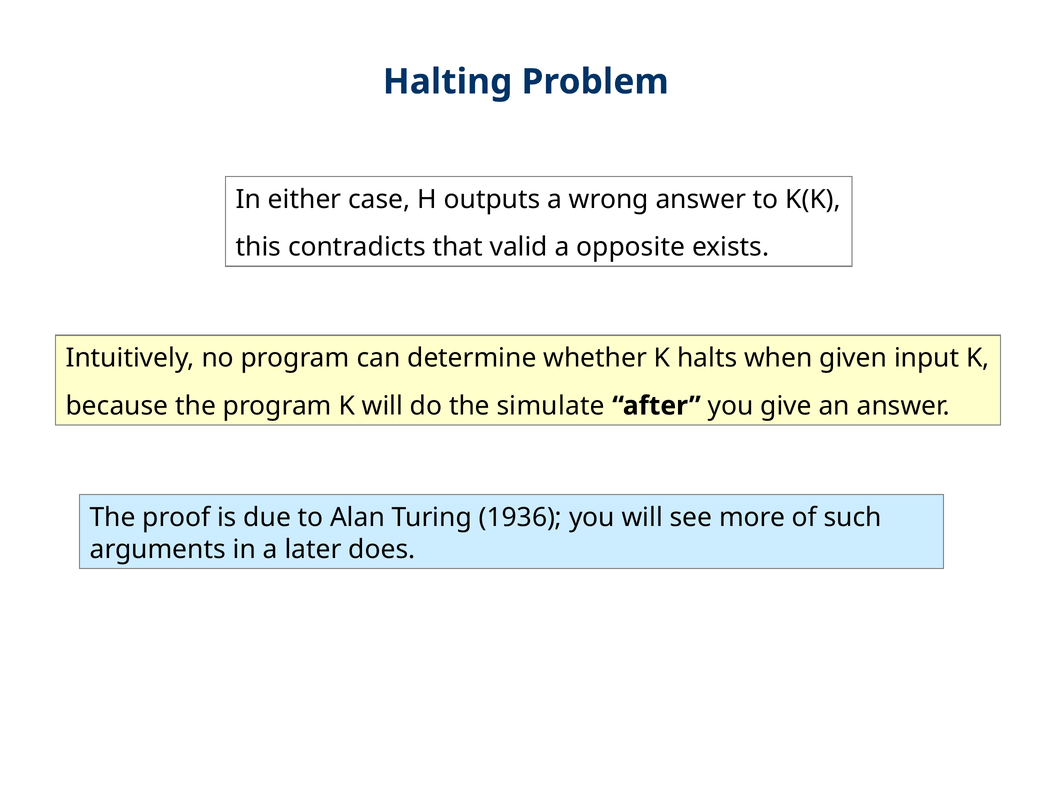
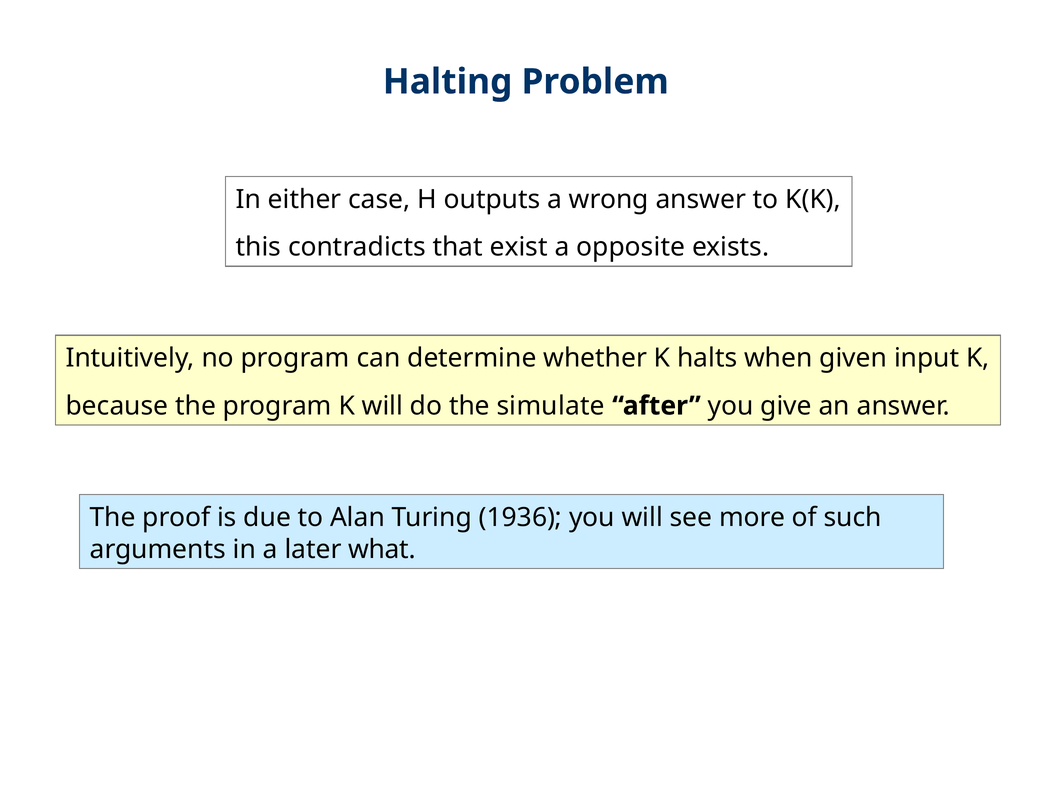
valid: valid -> exist
does: does -> what
